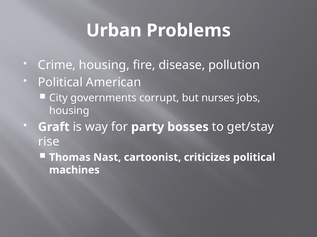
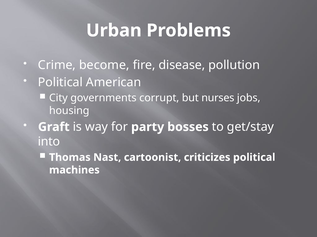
Crime housing: housing -> become
rise: rise -> into
